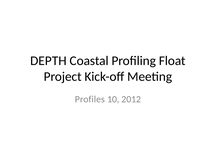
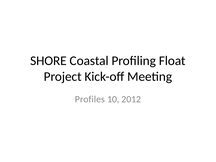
DEPTH: DEPTH -> SHORE
